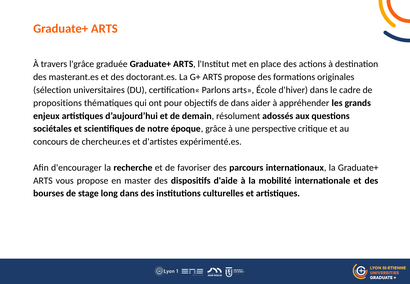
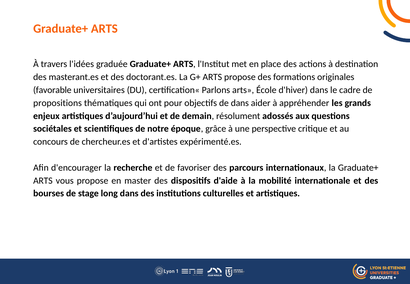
l'grâce: l'grâce -> l'idées
sélection: sélection -> favorable
